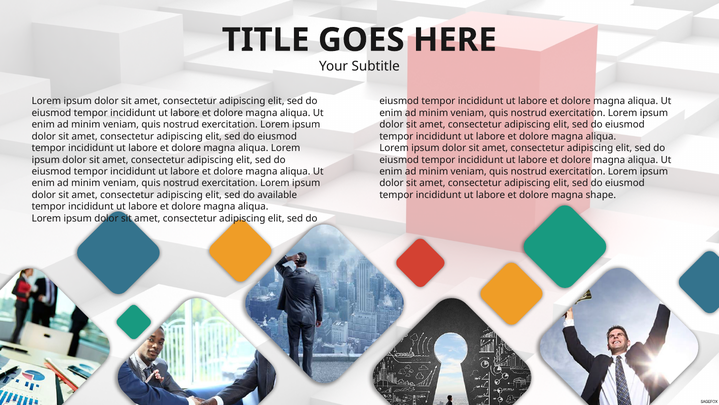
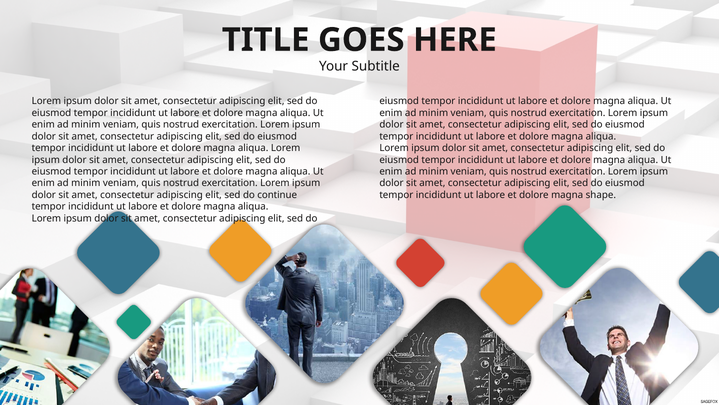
available: available -> continue
